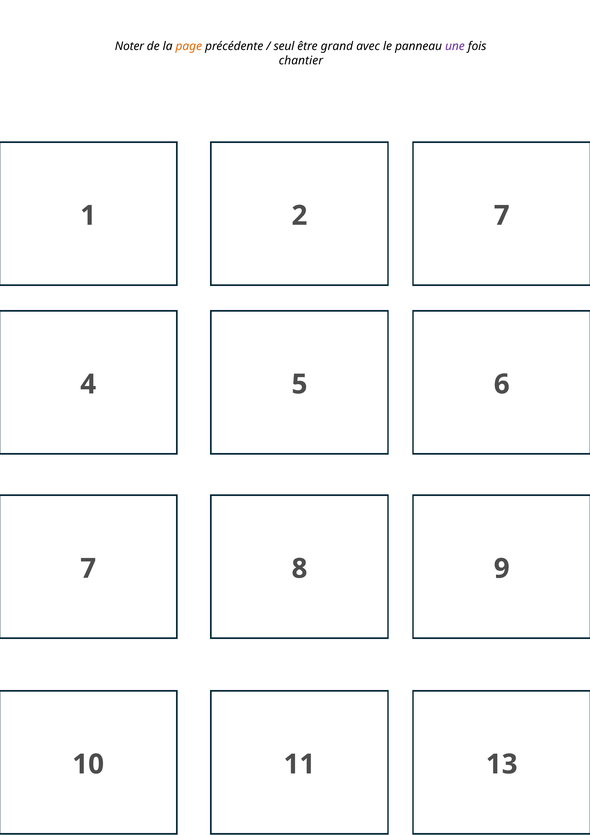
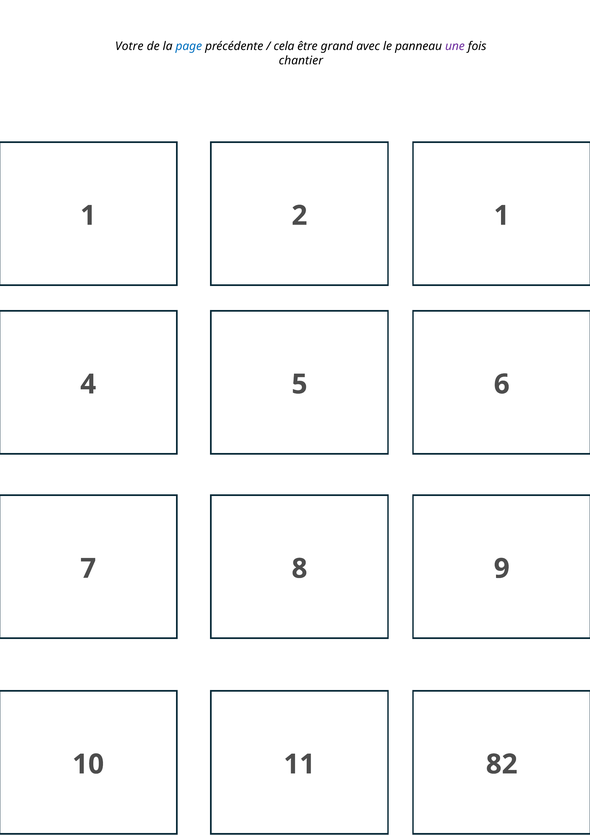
Noter: Noter -> Votre
page colour: orange -> blue
seul: seul -> cela
2 7: 7 -> 1
13: 13 -> 82
